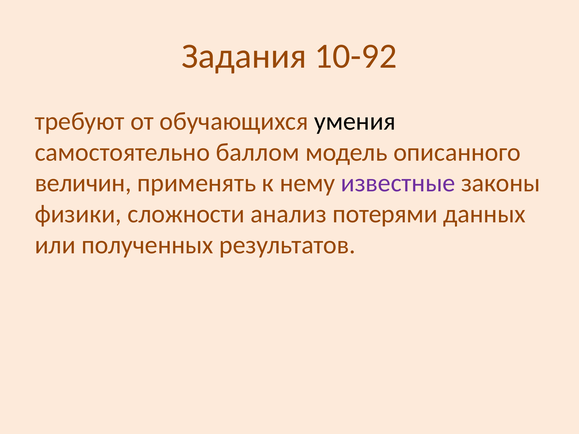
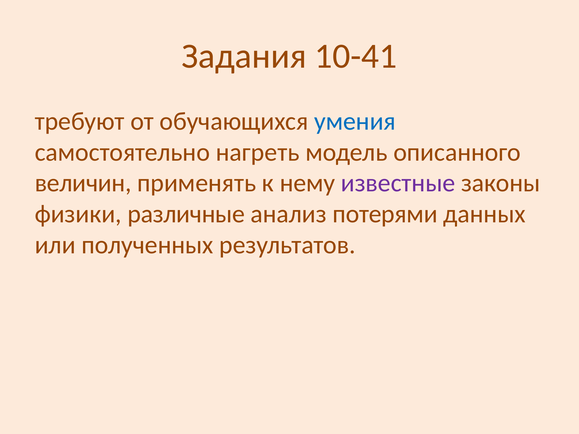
10-92: 10-92 -> 10-41
умения colour: black -> blue
баллом: баллом -> нагреть
сложности: сложности -> различные
